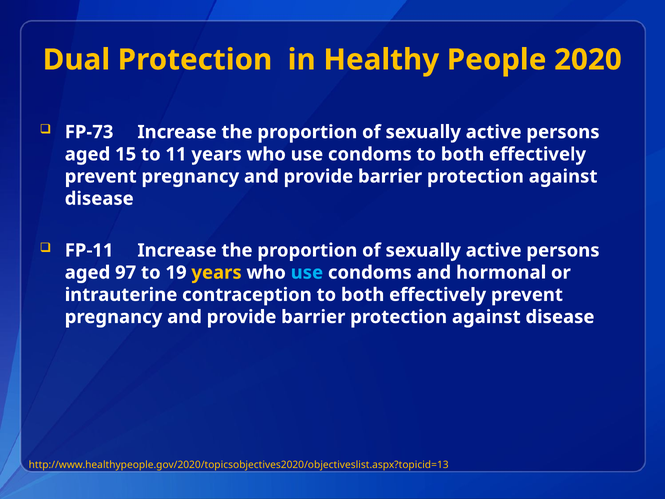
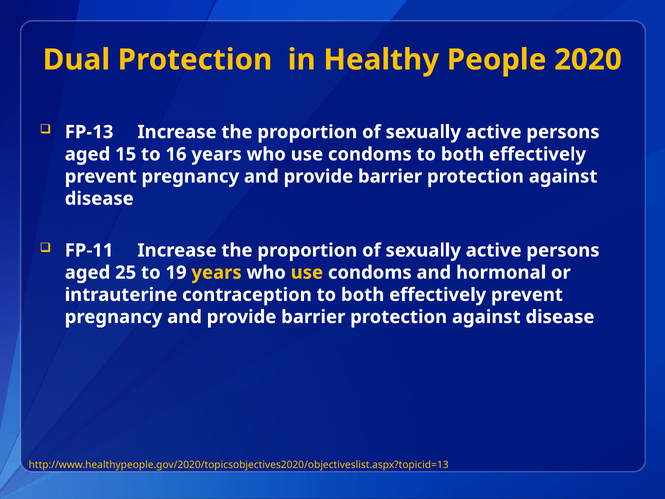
FP-73: FP-73 -> FP-13
11: 11 -> 16
97: 97 -> 25
use at (307, 272) colour: light blue -> yellow
